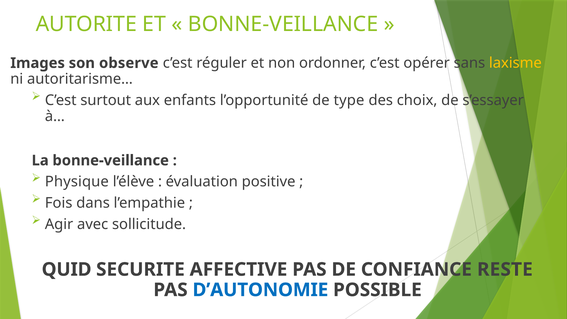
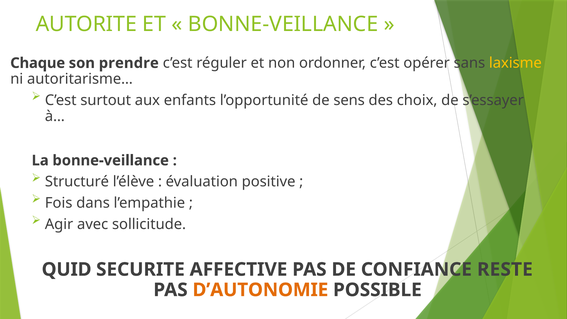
Images: Images -> Chaque
observe: observe -> prendre
type: type -> sens
Physique: Physique -> Structuré
D’AUTONOMIE colour: blue -> orange
